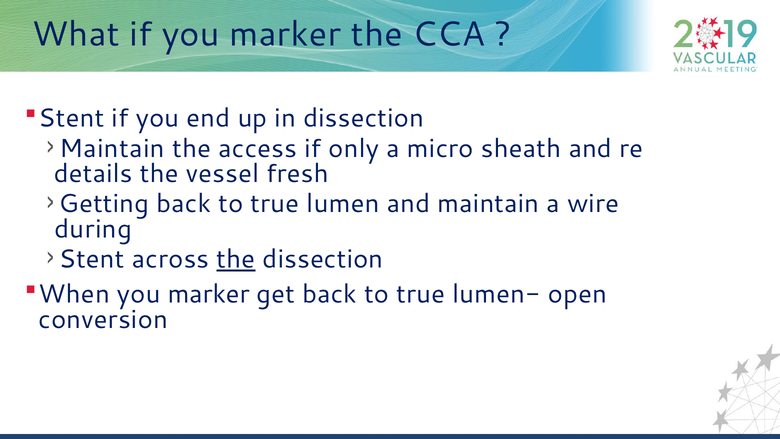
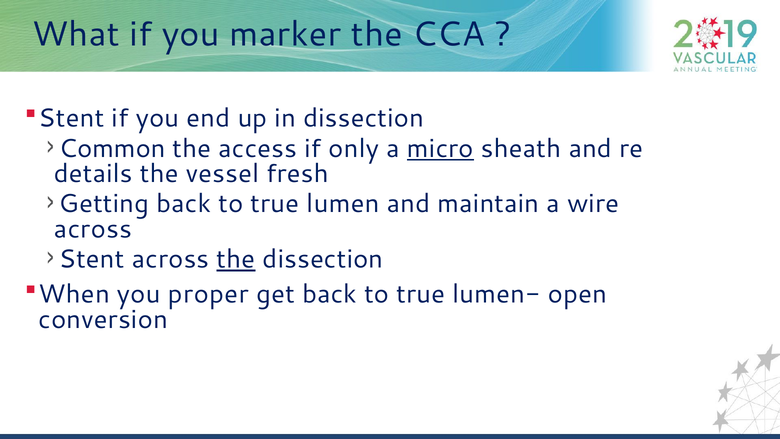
Maintain at (112, 148): Maintain -> Common
micro underline: none -> present
during at (93, 229): during -> across
When you marker: marker -> proper
